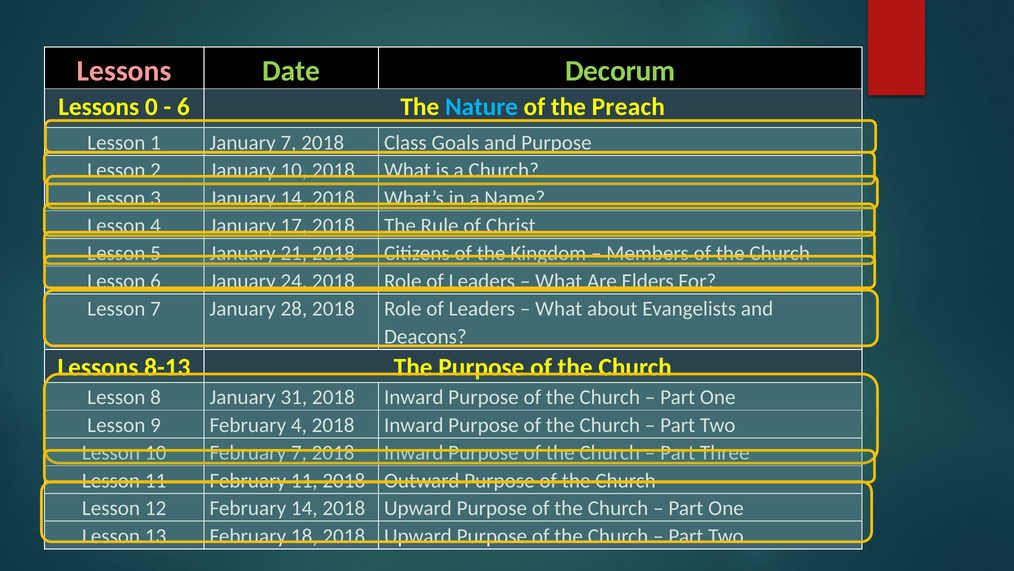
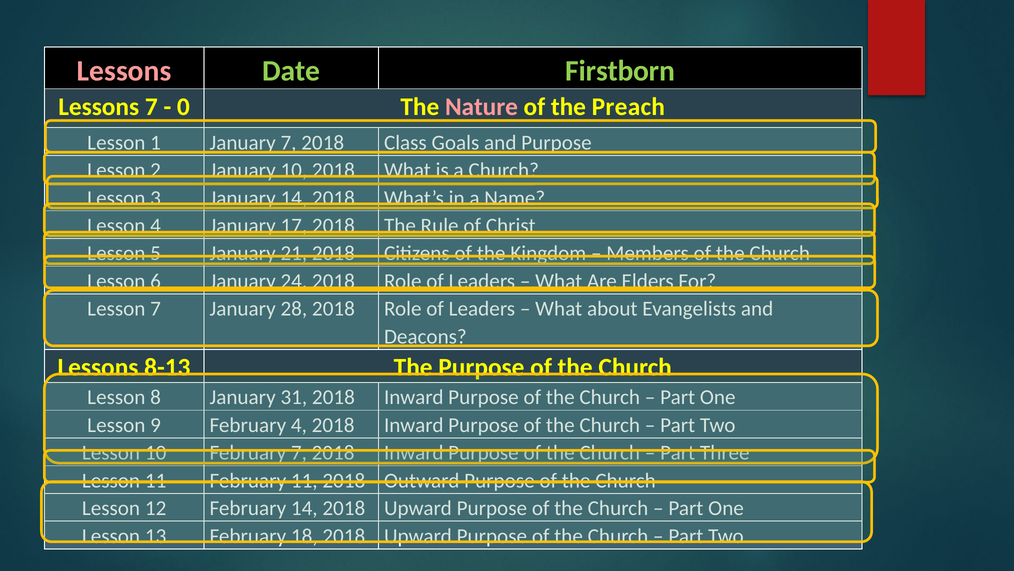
Decorum: Decorum -> Firstborn
Lessons 0: 0 -> 7
6 at (183, 107): 6 -> 0
Nature colour: light blue -> pink
